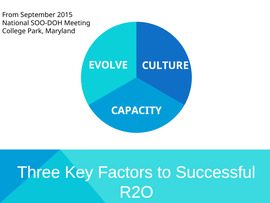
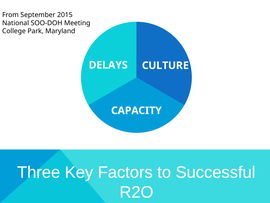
EVOLVE: EVOLVE -> DELAYS
